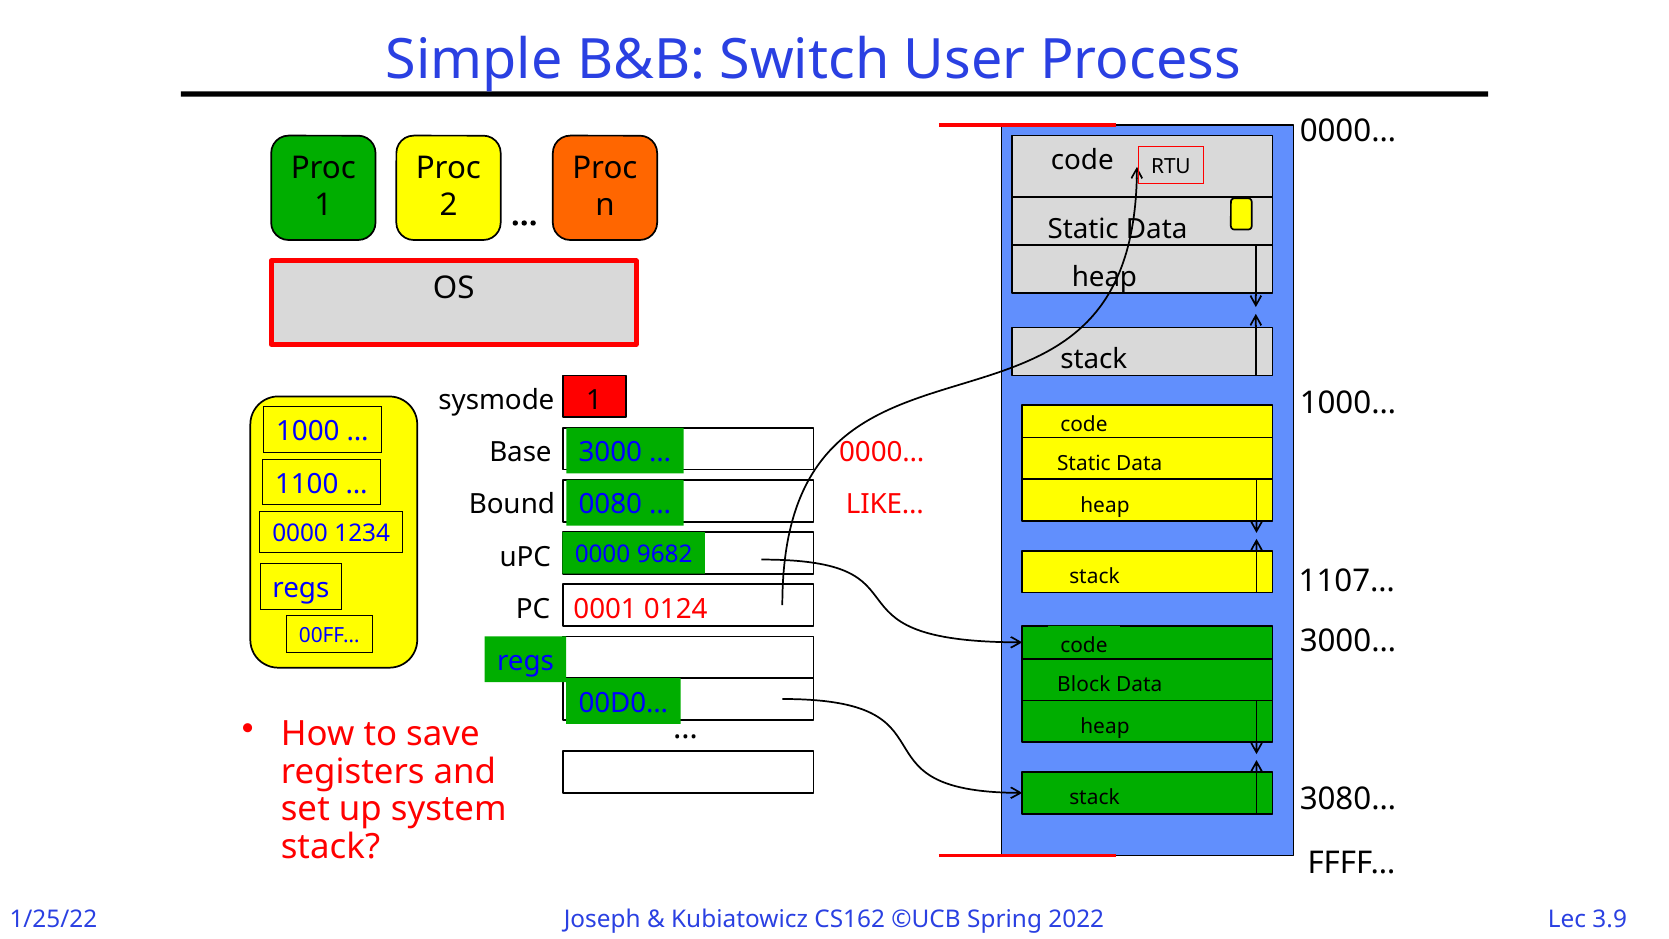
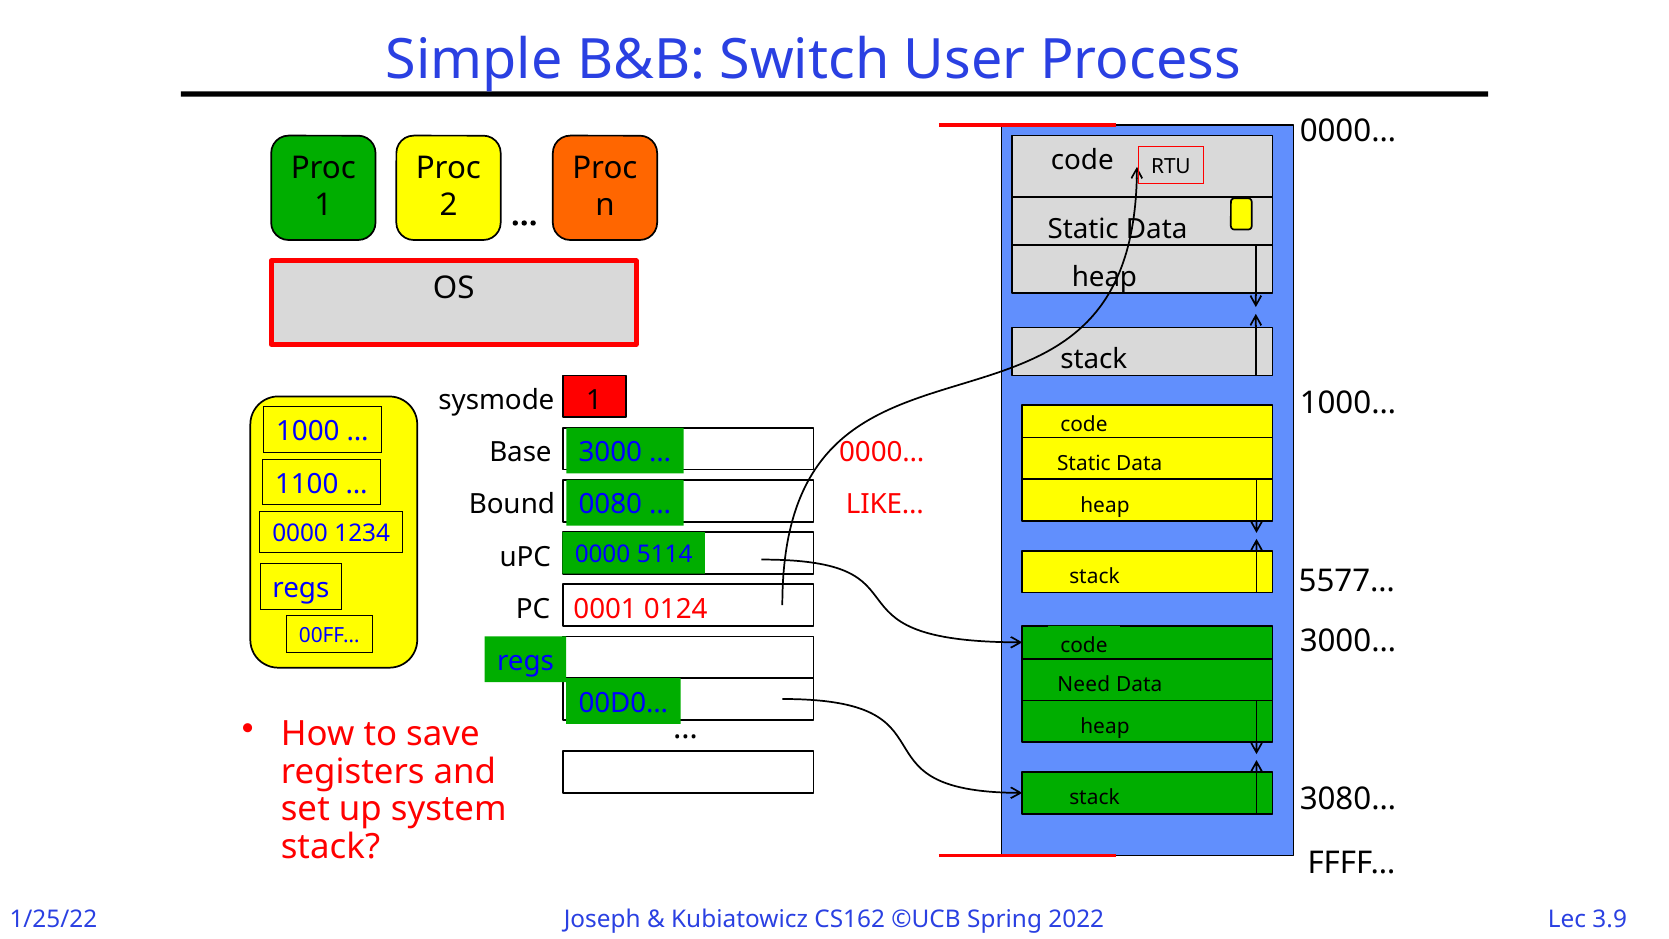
9682: 9682 -> 5114
1107…: 1107… -> 5577…
Block: Block -> Need
